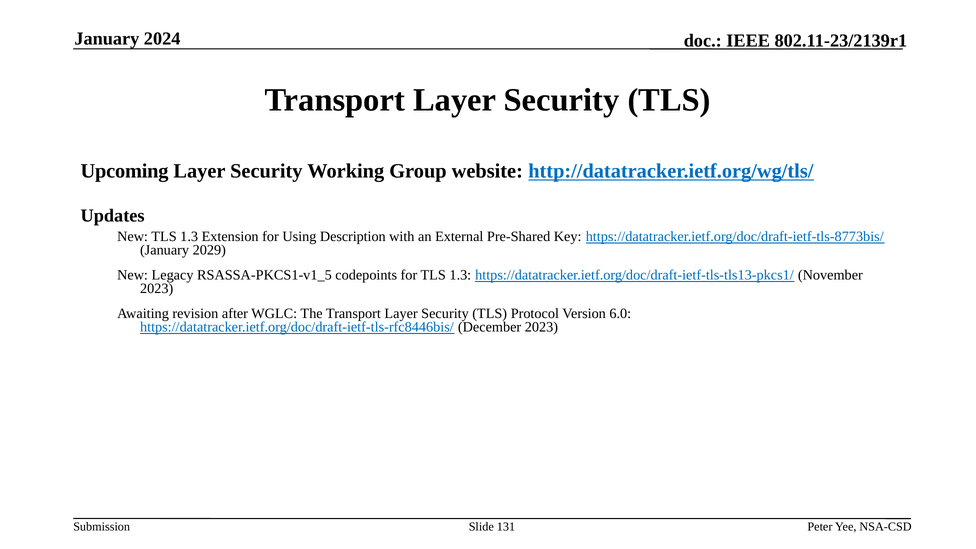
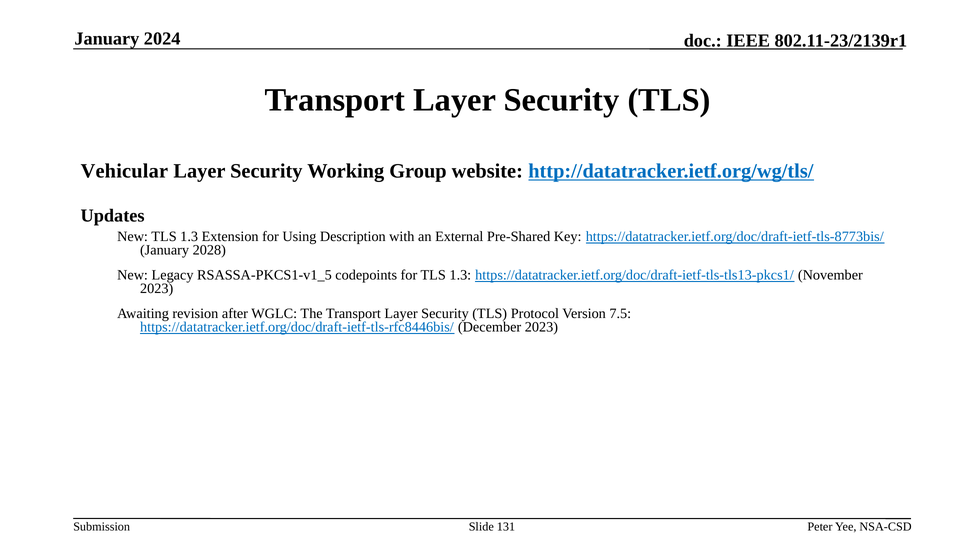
Upcoming: Upcoming -> Vehicular
2029: 2029 -> 2028
6.0: 6.0 -> 7.5
